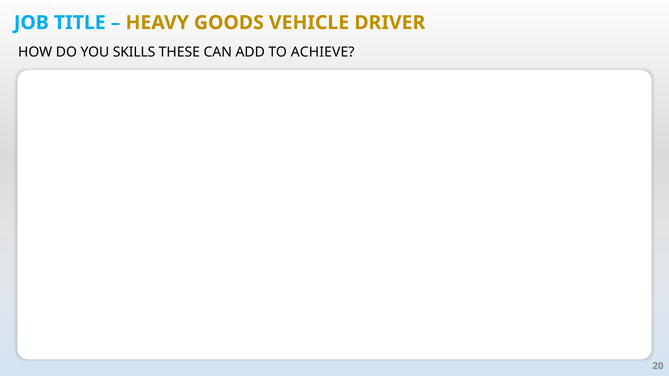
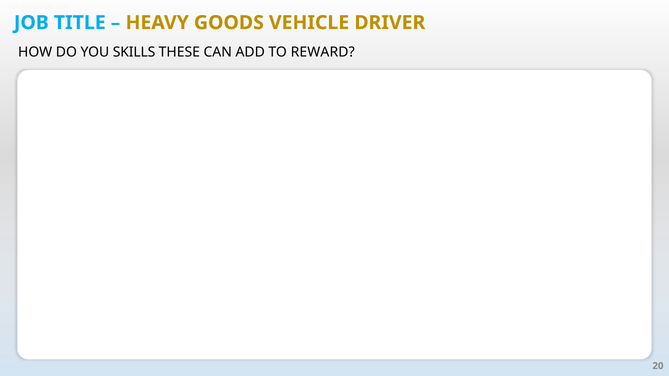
ACHIEVE: ACHIEVE -> REWARD
